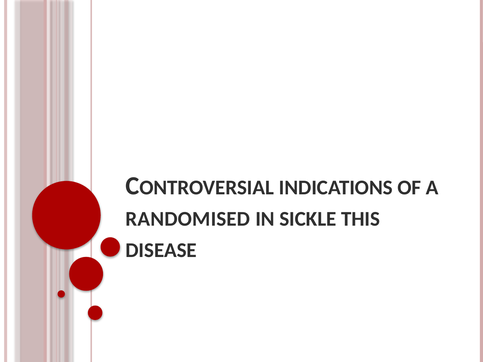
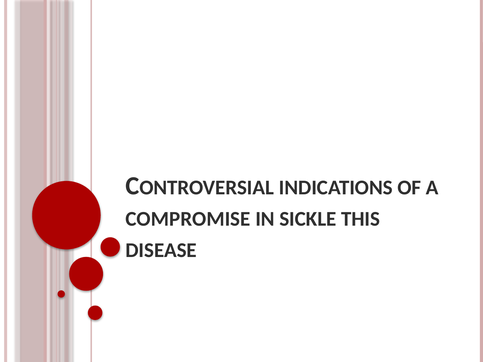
RANDOMISED: RANDOMISED -> COMPROMISE
